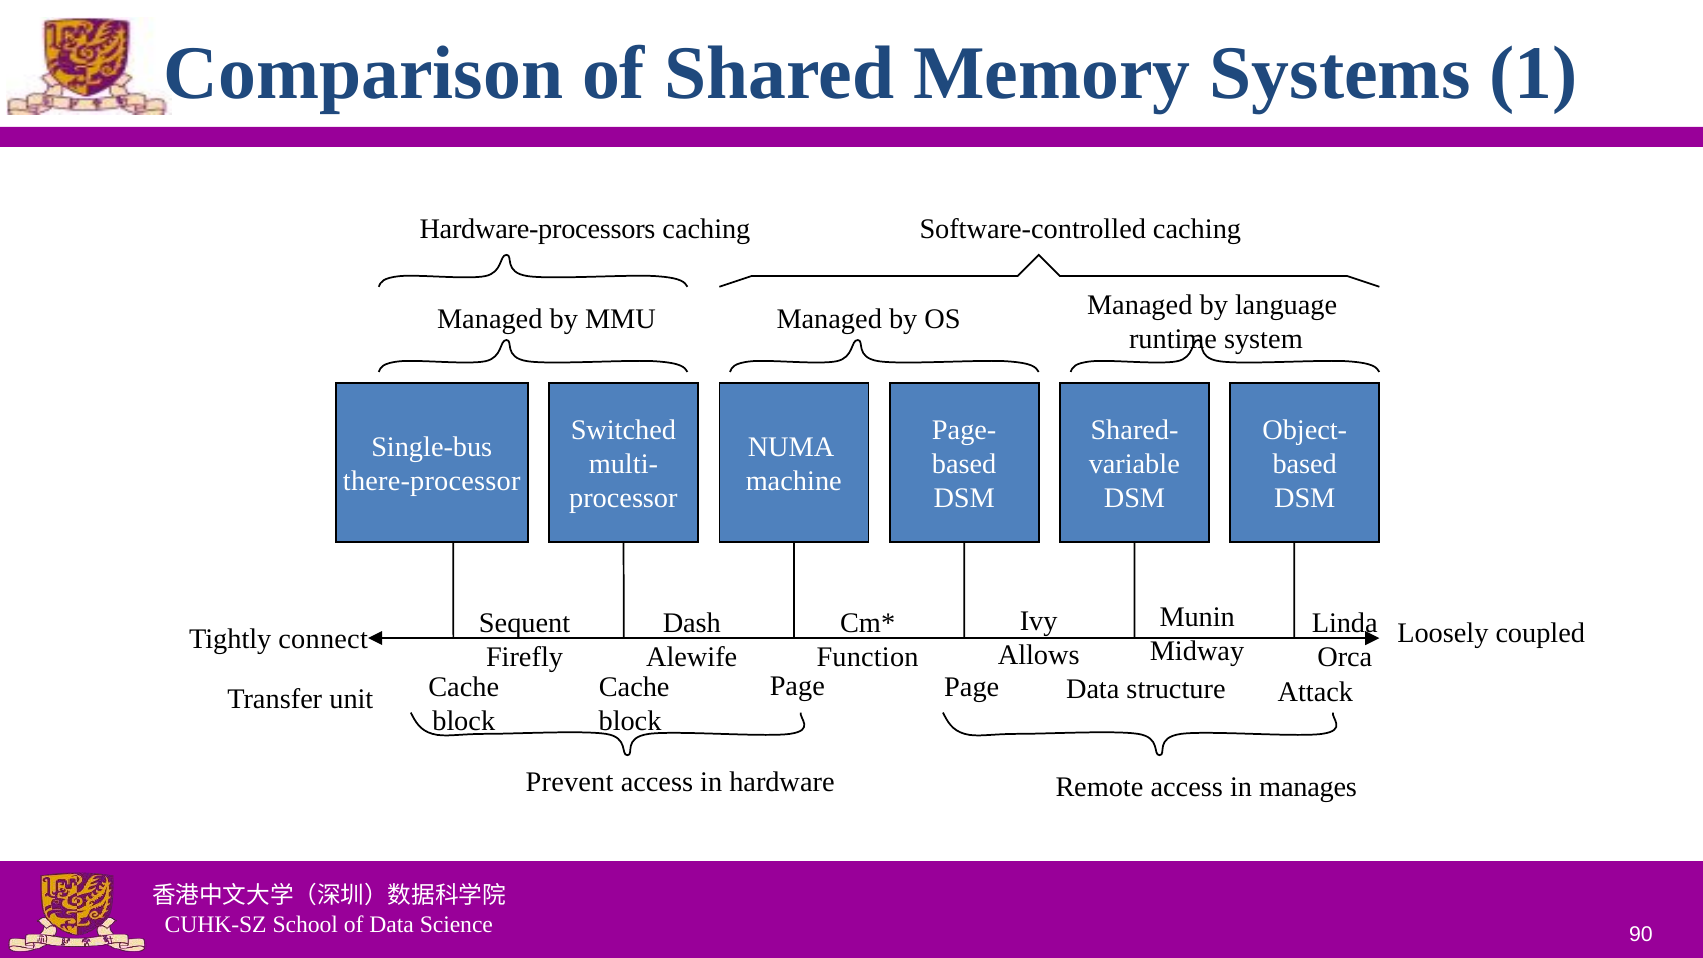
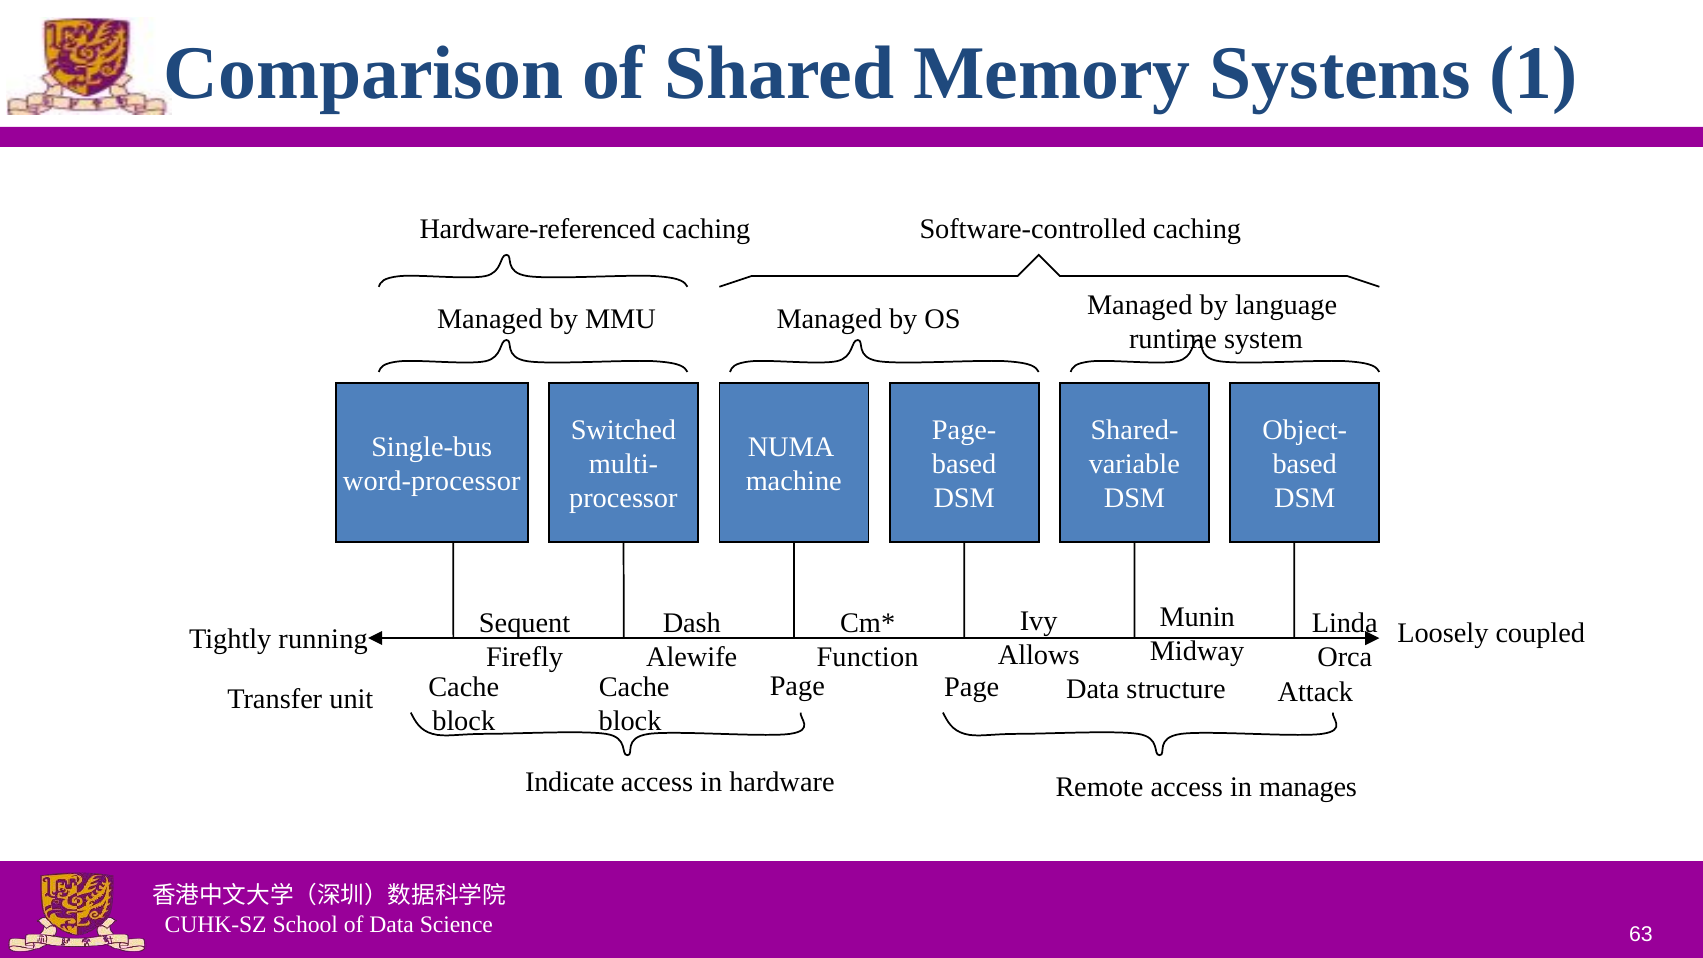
Hardware-processors: Hardware-processors -> Hardware-referenced
there-processor: there-processor -> word-processor
connect: connect -> running
Prevent: Prevent -> Indicate
90: 90 -> 63
